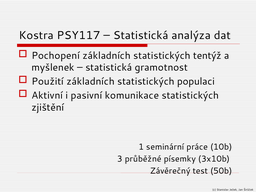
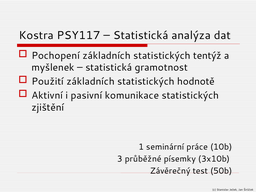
populaci: populaci -> hodnotě
